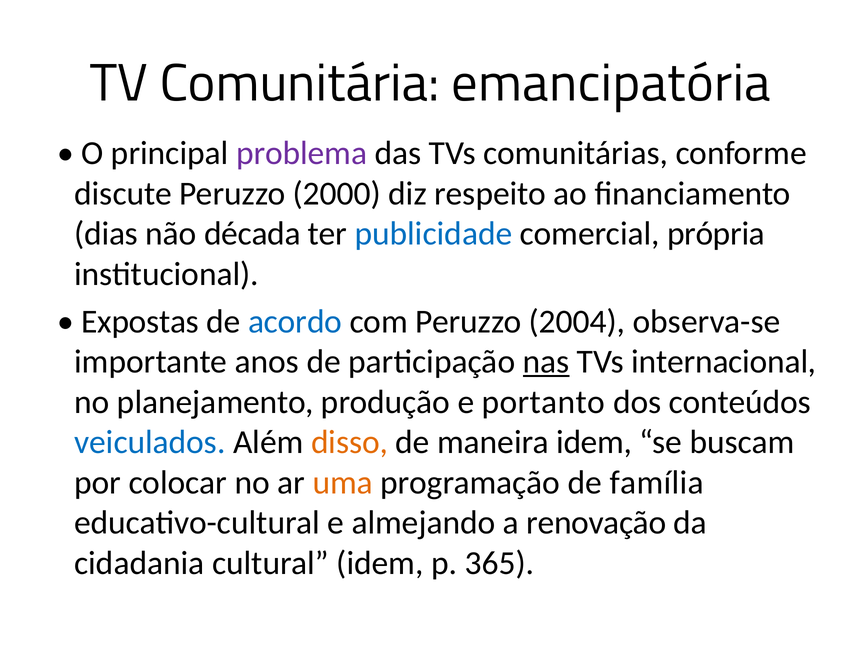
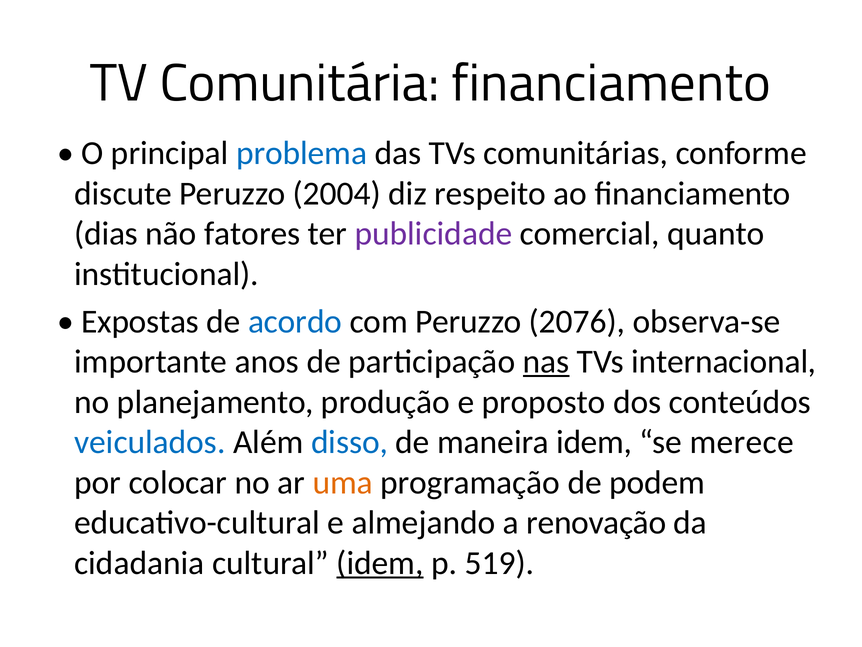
Comunitária emancipatória: emancipatória -> financiamento
problema colour: purple -> blue
2000: 2000 -> 2004
década: década -> fatores
publicidade colour: blue -> purple
própria: própria -> quanto
2004: 2004 -> 2076
portanto: portanto -> proposto
disso colour: orange -> blue
buscam: buscam -> merece
família: família -> podem
idem at (380, 563) underline: none -> present
365: 365 -> 519
